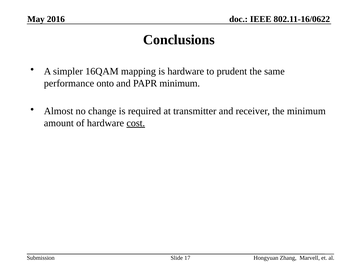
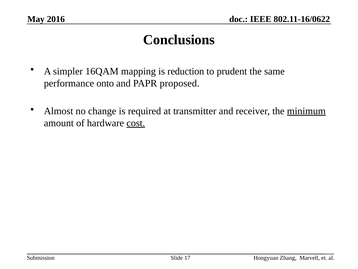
is hardware: hardware -> reduction
PAPR minimum: minimum -> proposed
minimum at (306, 111) underline: none -> present
